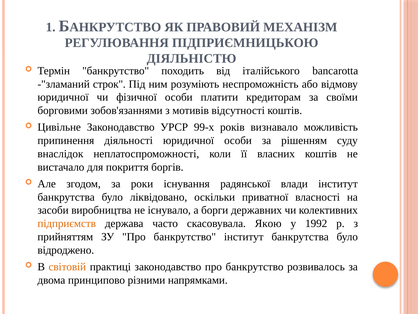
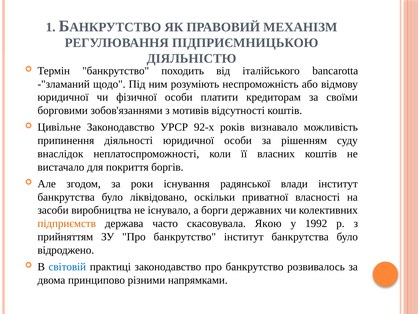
строк: строк -> щодо
99-х: 99-х -> 92-х
світовій colour: orange -> blue
